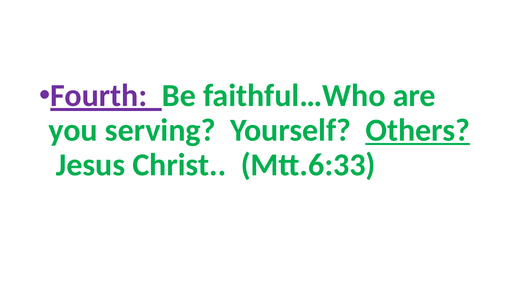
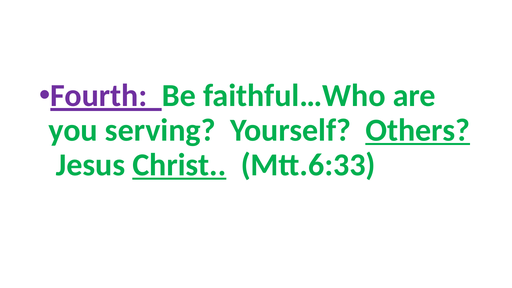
Christ underline: none -> present
